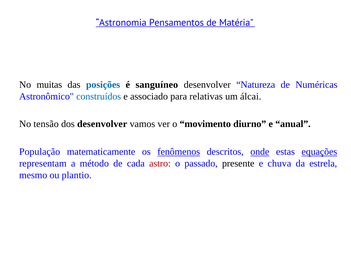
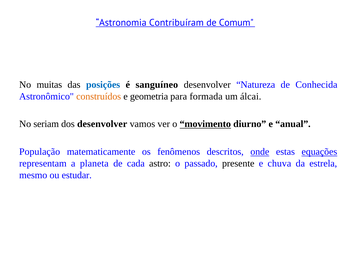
Pensamentos: Pensamentos -> Contribuíram
Matéria: Matéria -> Comum
Numéricas: Numéricas -> Conhecida
construídos colour: blue -> orange
associado: associado -> geometria
relativas: relativas -> formada
tensão: tensão -> seriam
movimento underline: none -> present
fenômenos underline: present -> none
método: método -> planeta
astro colour: red -> black
plantio: plantio -> estudar
